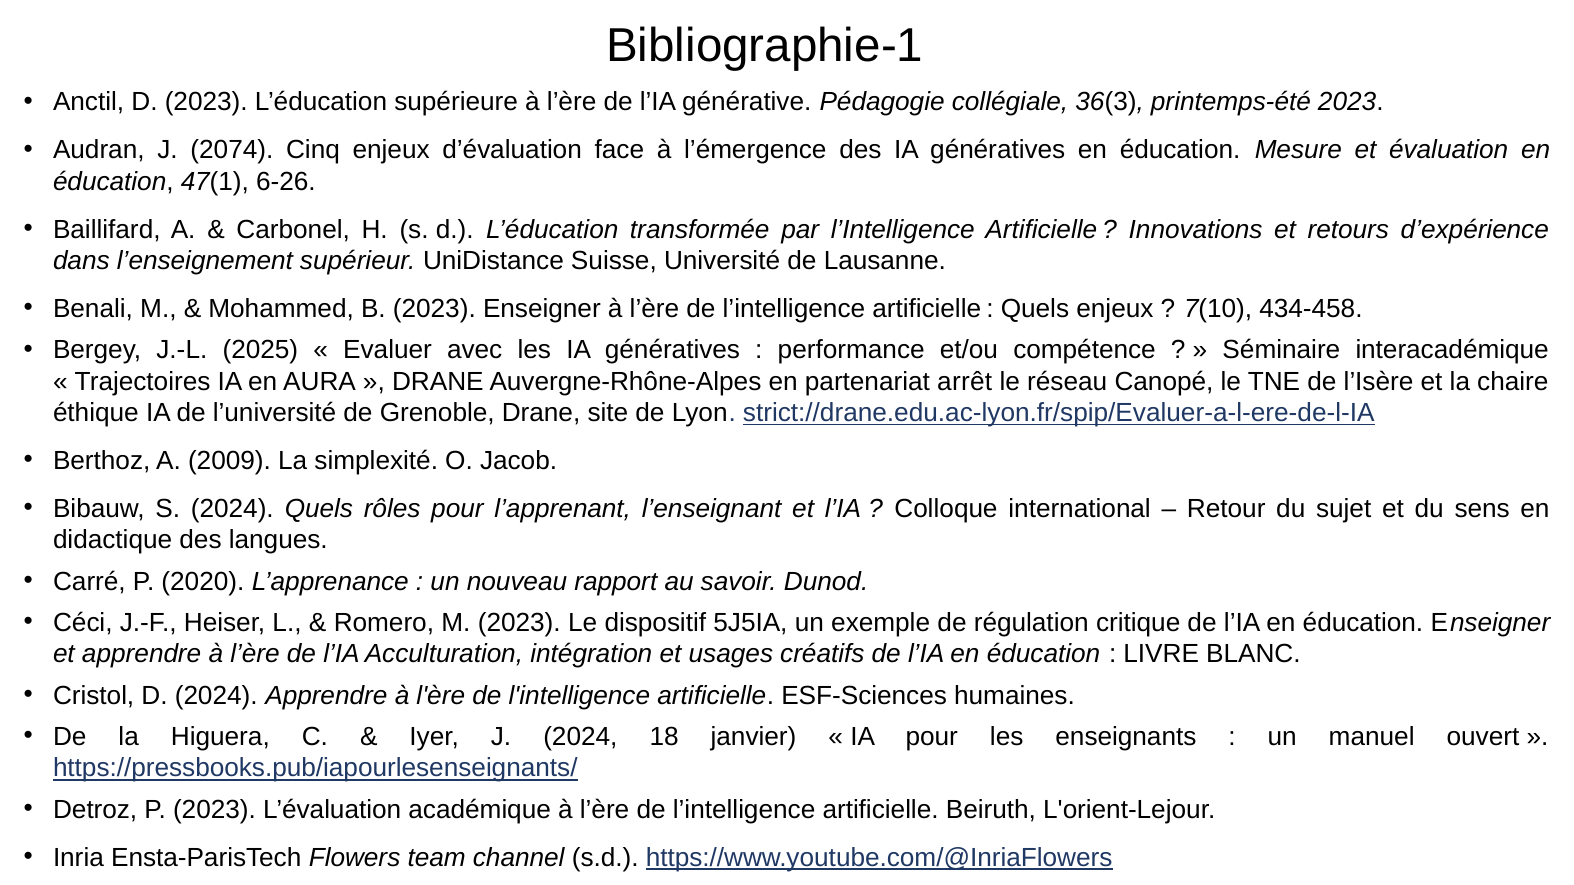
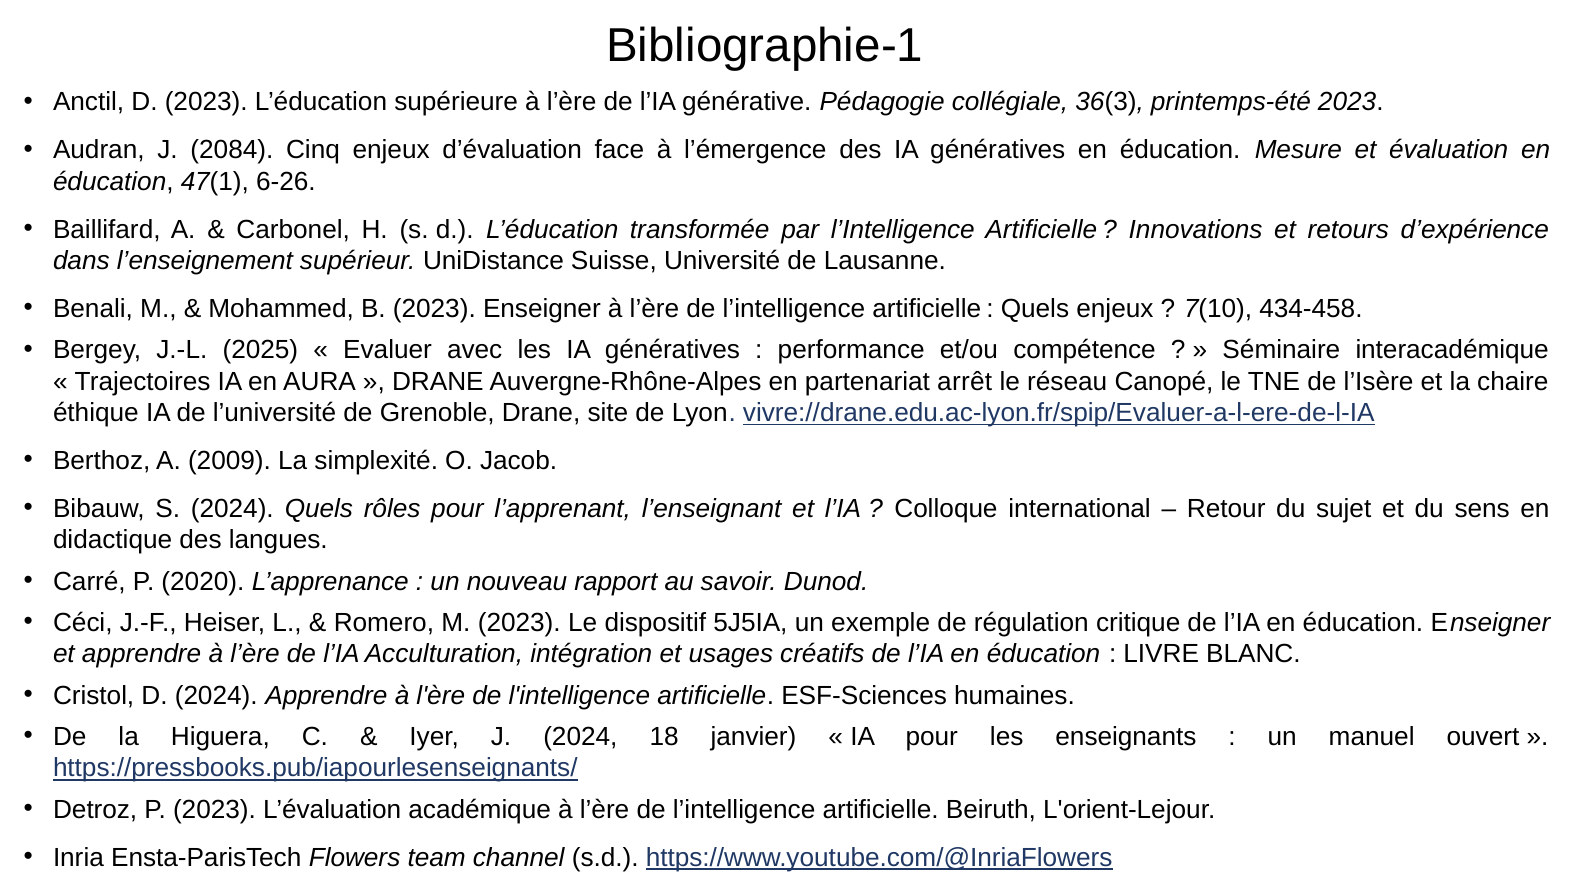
2074: 2074 -> 2084
strict://drane.edu.ac-lyon.fr/spip/Evaluer-a-l-ere-de-l-IA: strict://drane.edu.ac-lyon.fr/spip/Evaluer-a-l-ere-de-l-IA -> vivre://drane.edu.ac-lyon.fr/spip/Evaluer-a-l-ere-de-l-IA
